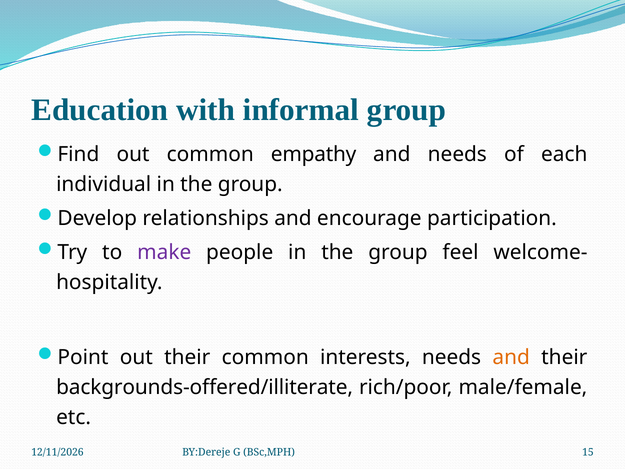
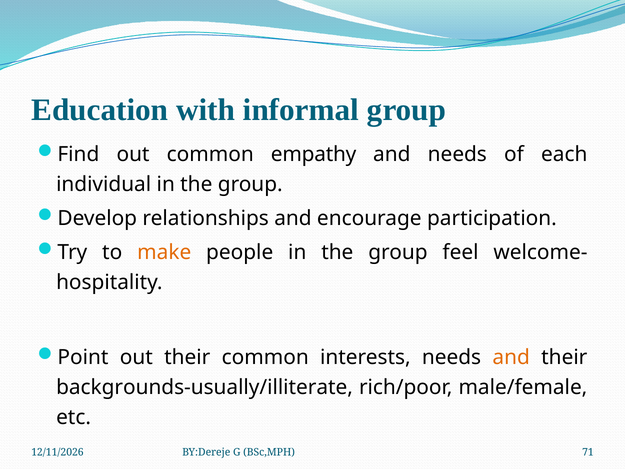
make colour: purple -> orange
backgrounds-offered/illiterate: backgrounds-offered/illiterate -> backgrounds-usually/illiterate
15: 15 -> 71
